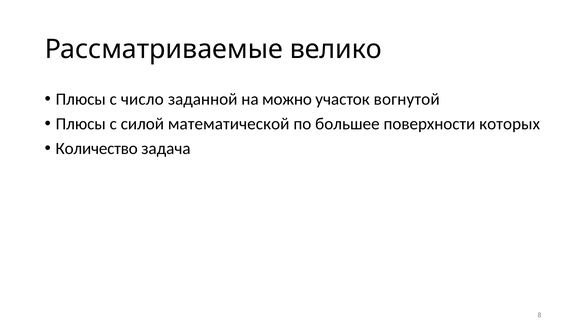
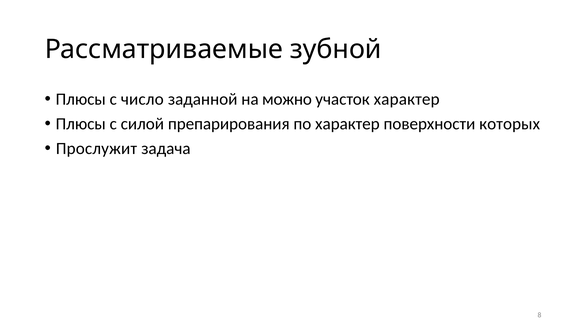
велико: велико -> зубной
участок вогнутой: вогнутой -> характер
математической: математической -> препарирования
по большее: большее -> характер
Количество: Количество -> Прослужит
